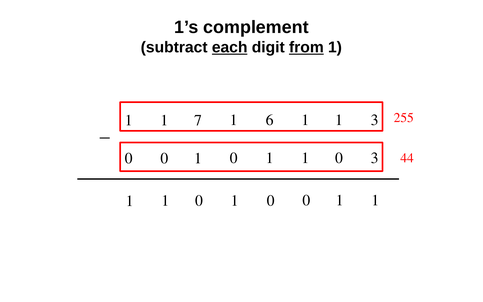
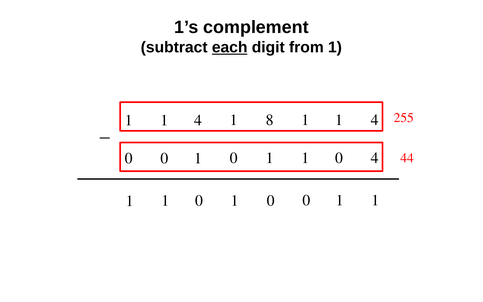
from underline: present -> none
7 at (198, 120): 7 -> 4
6: 6 -> 8
3 at (375, 120): 3 -> 4
0 3: 3 -> 4
